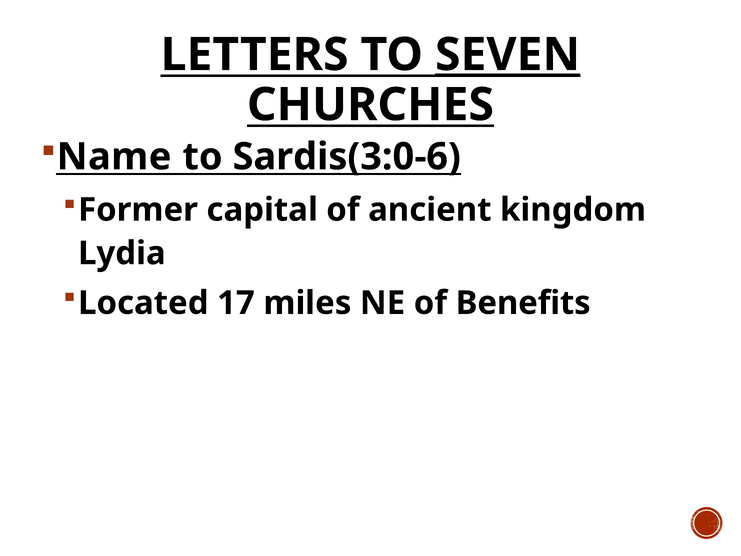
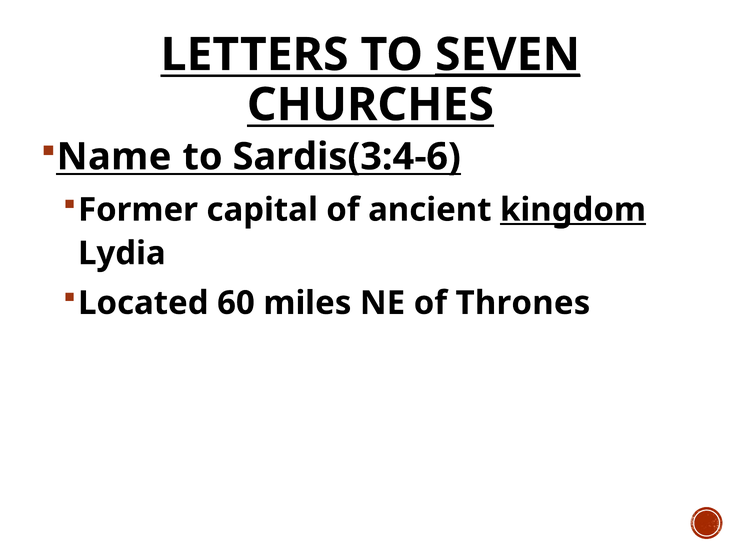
Sardis(3:0-6: Sardis(3:0-6 -> Sardis(3:4-6
kingdom underline: none -> present
17: 17 -> 60
Benefits: Benefits -> Thrones
